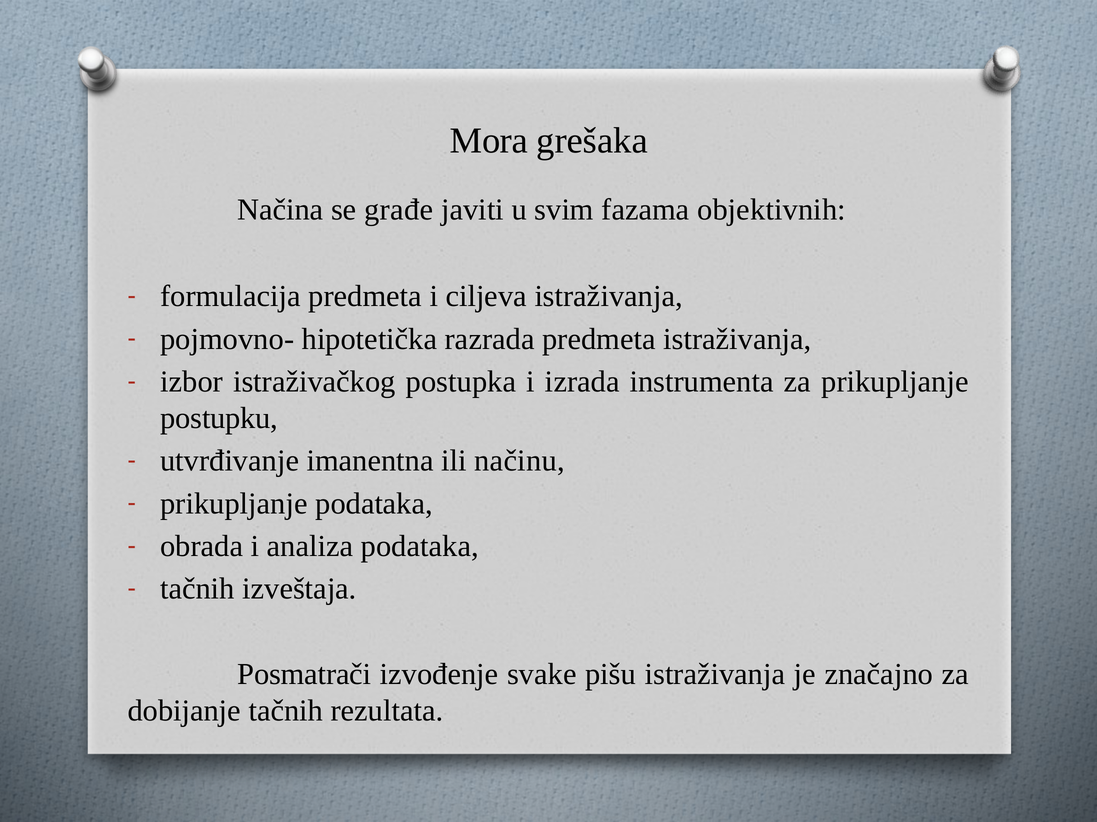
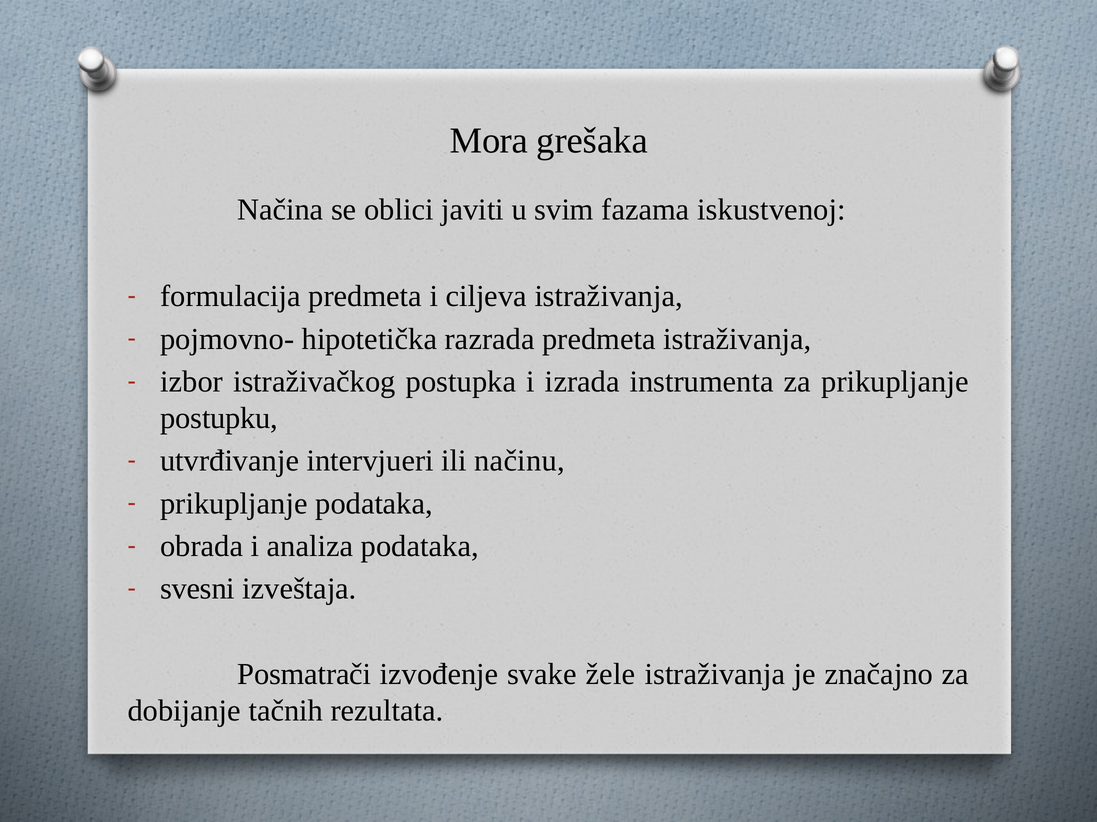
građe: građe -> oblici
objektivnih: objektivnih -> iskustvenoj
imanentna: imanentna -> intervjueri
tačnih at (197, 589): tačnih -> svesni
pišu: pišu -> žele
